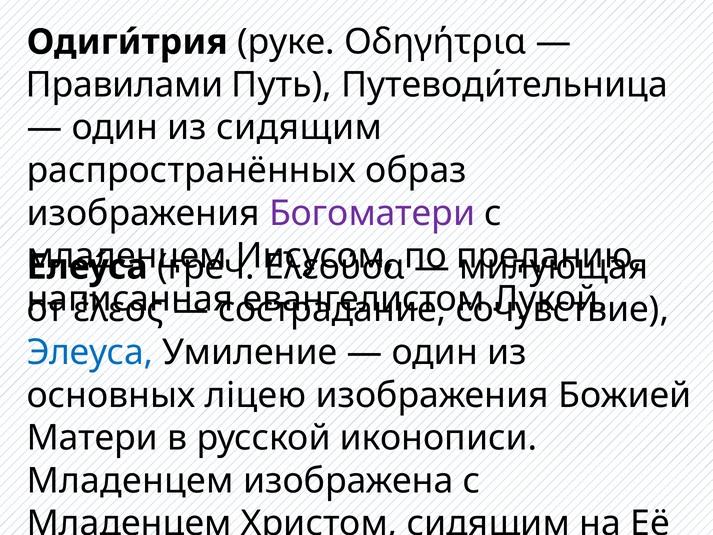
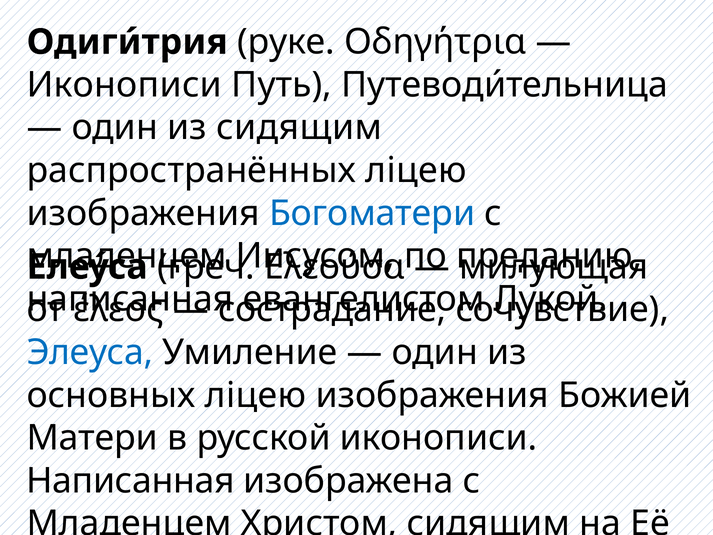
Правилами at (125, 85): Правилами -> Иконописи
распространённых образ: образ -> ліцею
Богоматери colour: purple -> blue
Младенцем at (130, 481): Младенцем -> Написанная
